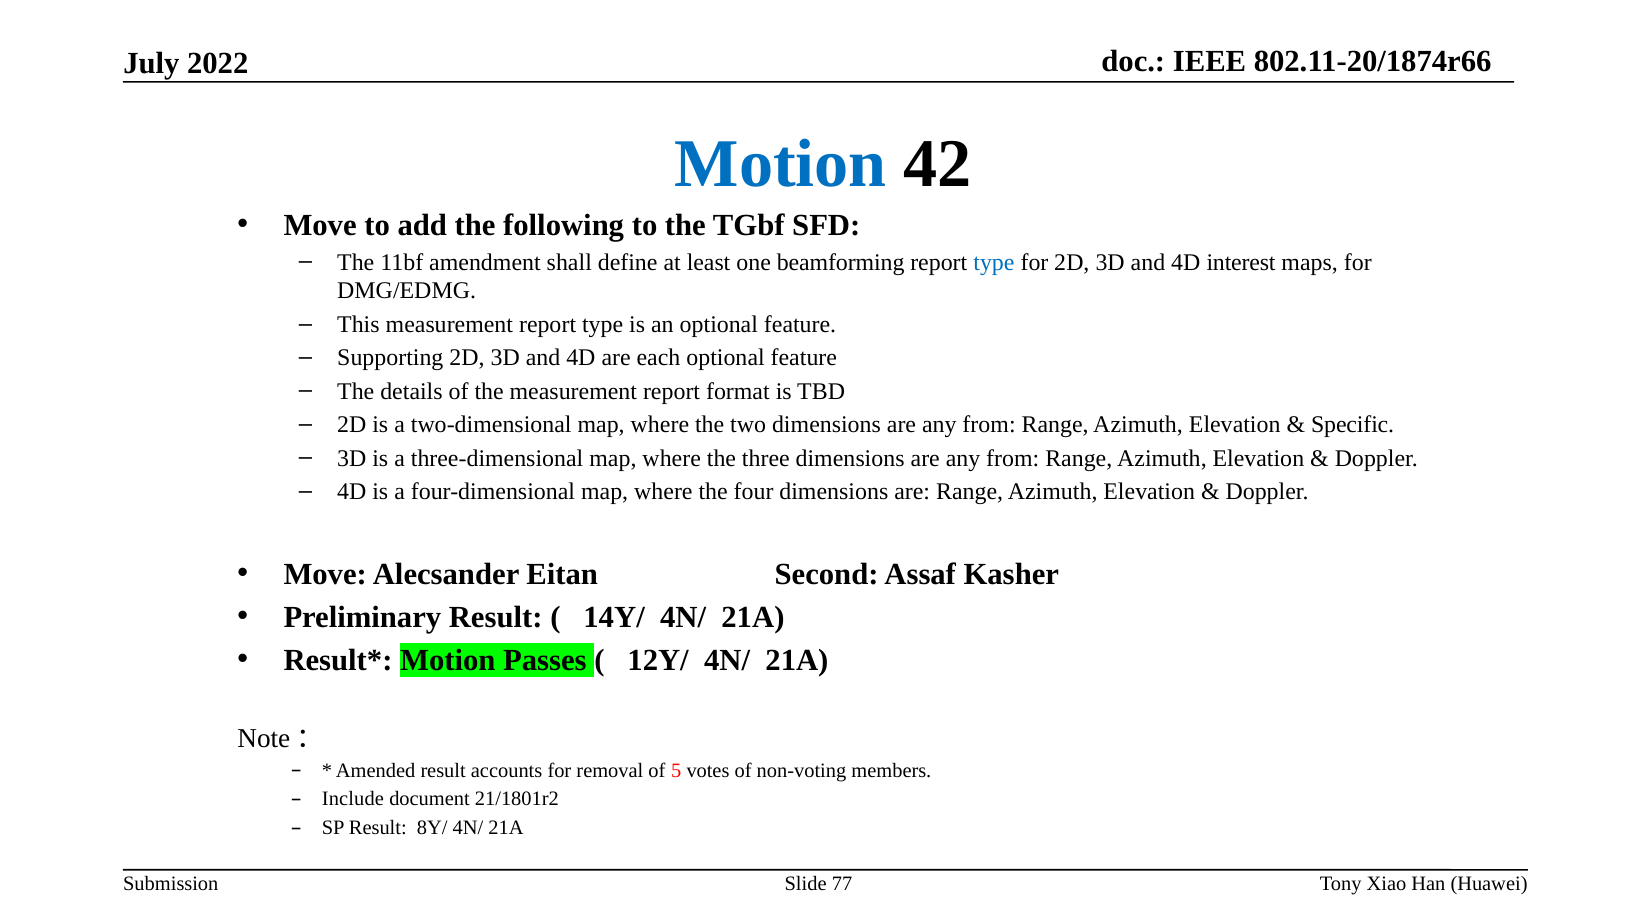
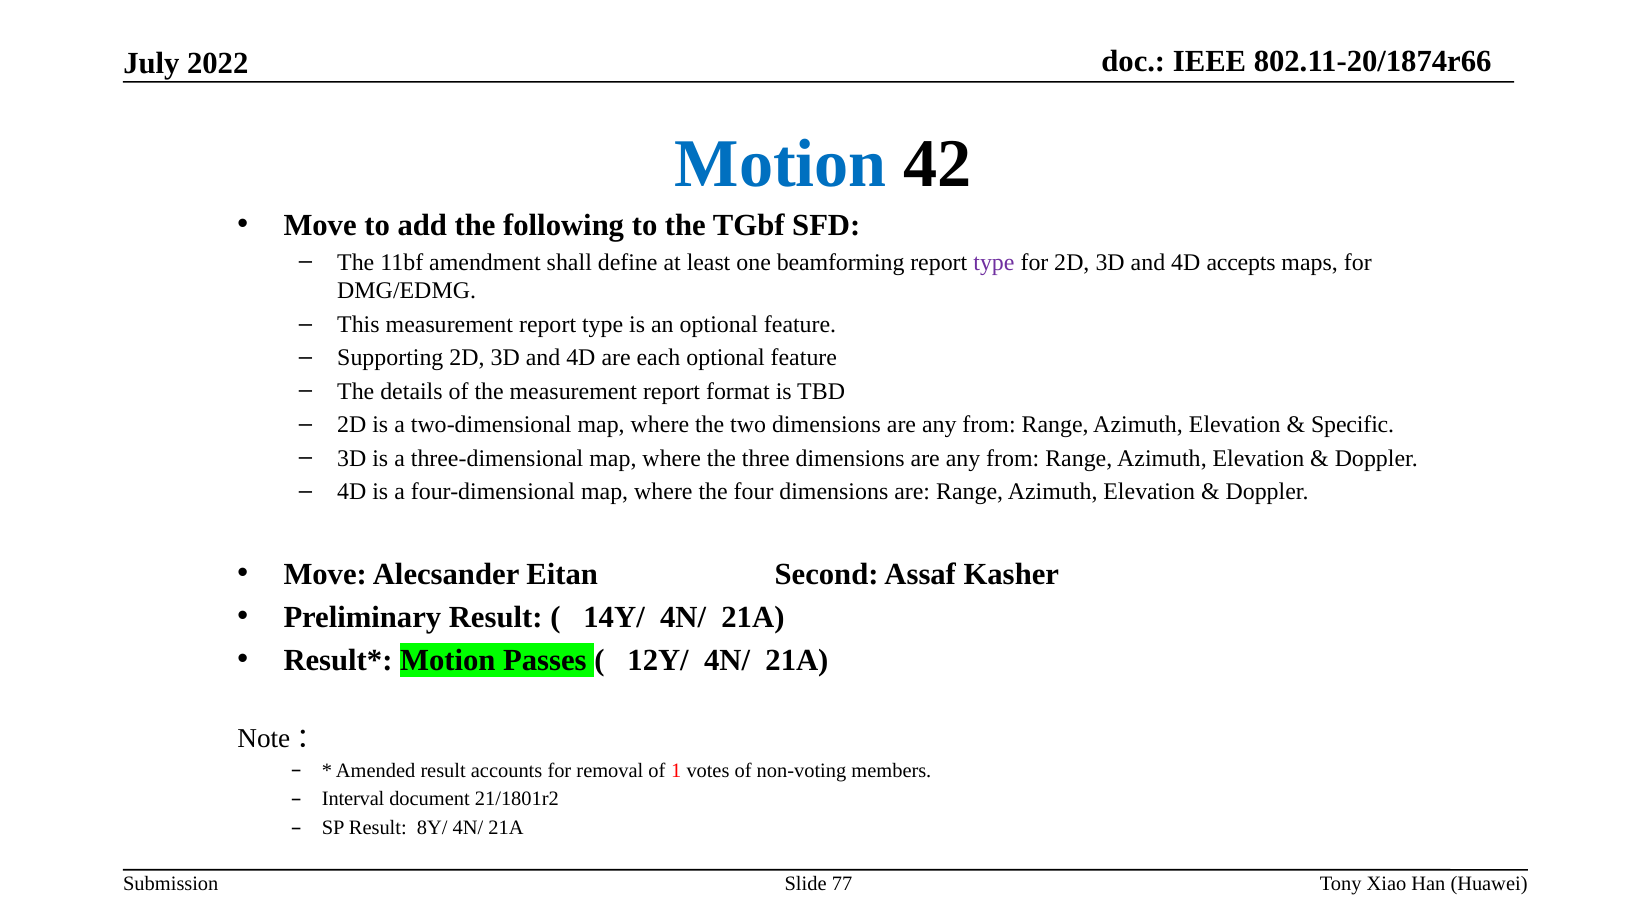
type at (994, 262) colour: blue -> purple
interest: interest -> accepts
5: 5 -> 1
Include: Include -> Interval
